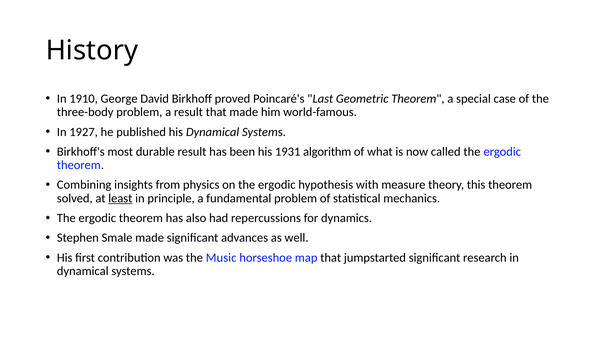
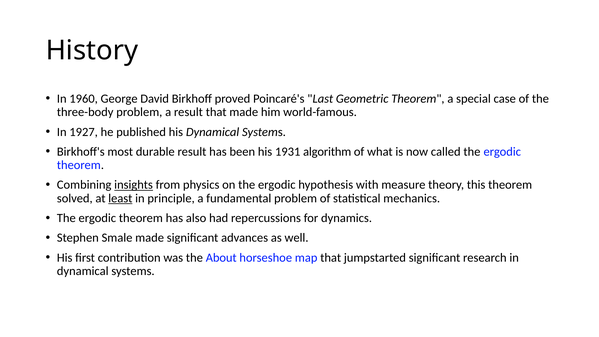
1910: 1910 -> 1960
insights underline: none -> present
Music: Music -> About
